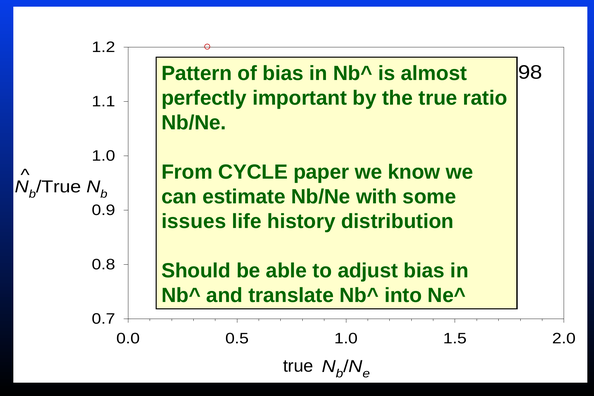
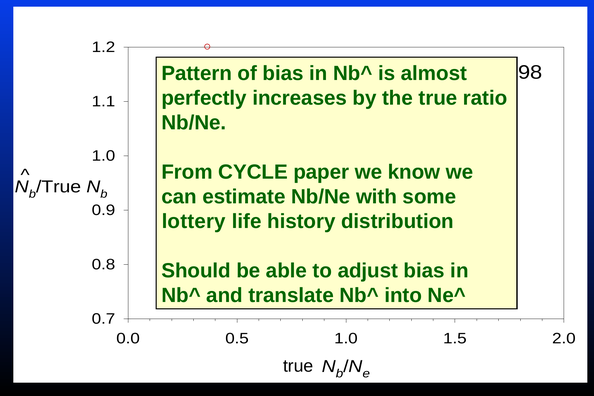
important: important -> increases
issues: issues -> lottery
